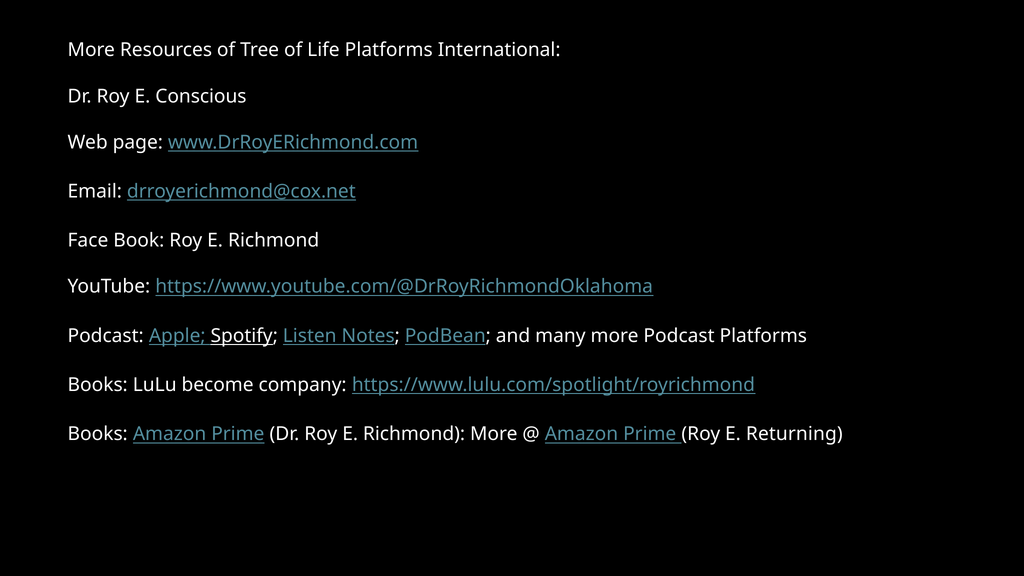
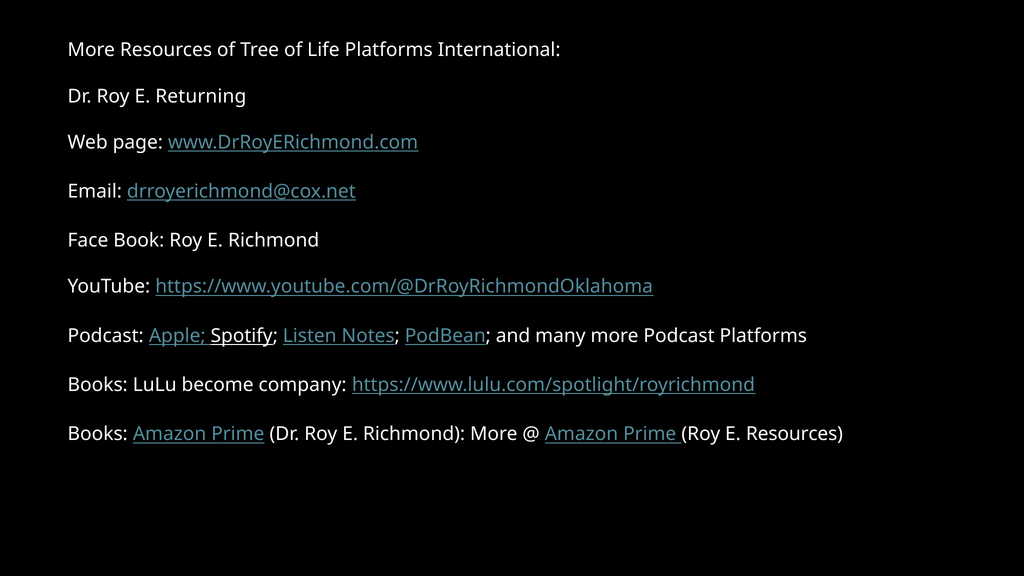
Conscious: Conscious -> Returning
E Returning: Returning -> Resources
